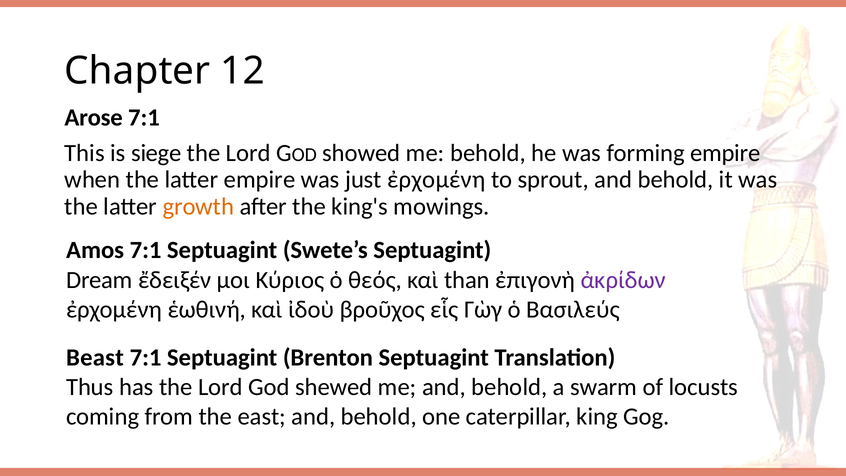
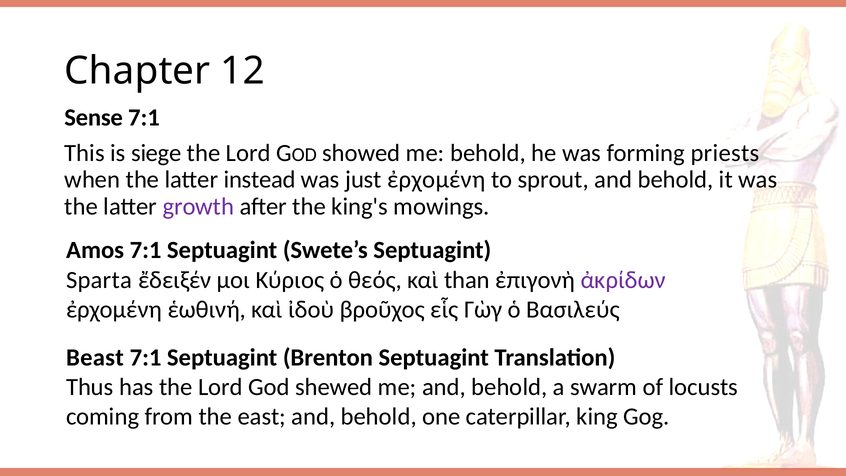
Arose: Arose -> Sense
forming empire: empire -> priests
latter empire: empire -> instead
growth colour: orange -> purple
Dream: Dream -> Sparta
